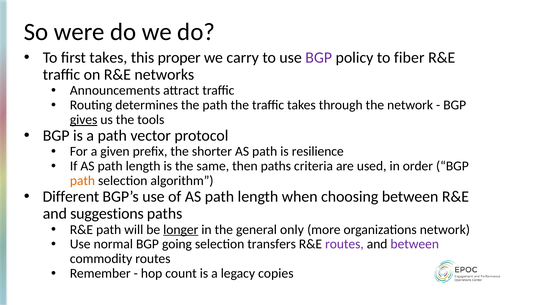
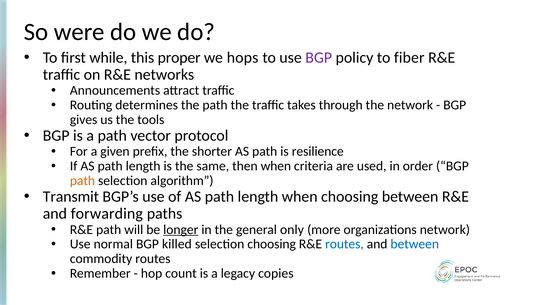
first takes: takes -> while
carry: carry -> hops
gives underline: present -> none
then paths: paths -> when
Different: Different -> Transmit
suggestions: suggestions -> forwarding
going: going -> killed
selection transfers: transfers -> choosing
routes at (344, 244) colour: purple -> blue
between at (415, 244) colour: purple -> blue
